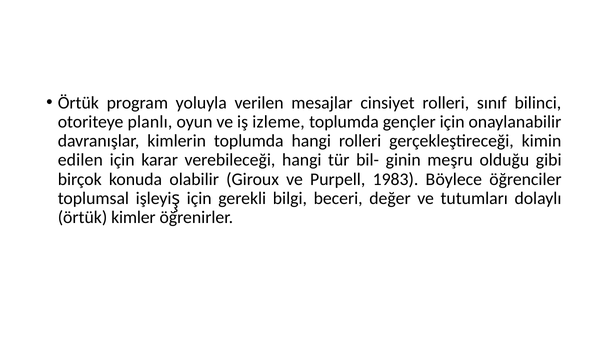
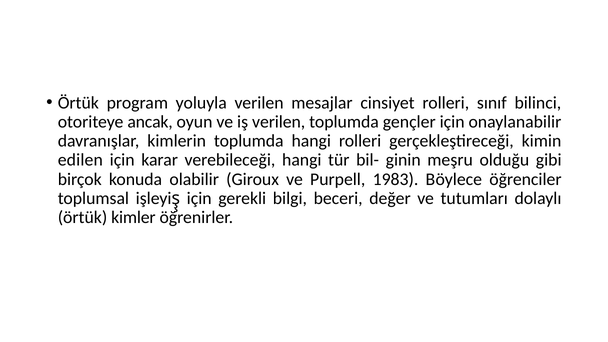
planlı: planlı -> ancak
iş izleme: izleme -> verilen
